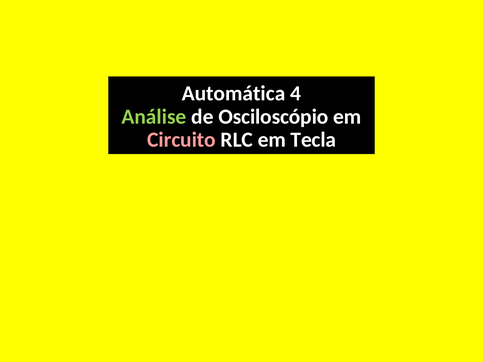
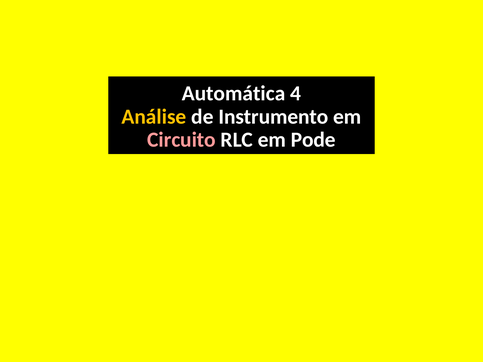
Análise colour: light green -> yellow
Osciloscópio: Osciloscópio -> Instrumento
Tecla: Tecla -> Pode
